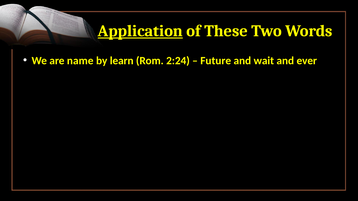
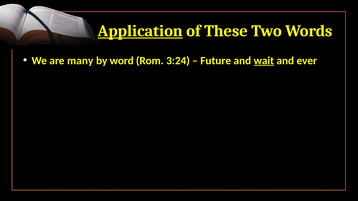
name: name -> many
learn: learn -> word
2:24: 2:24 -> 3:24
wait underline: none -> present
